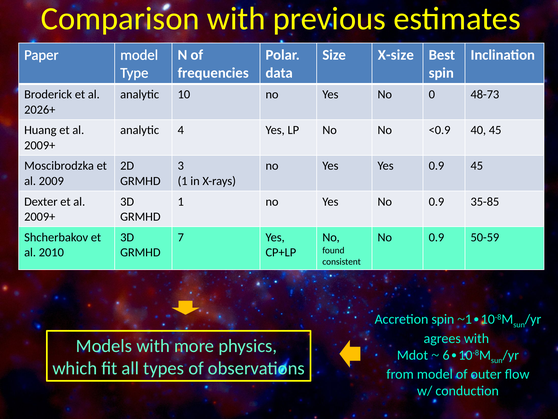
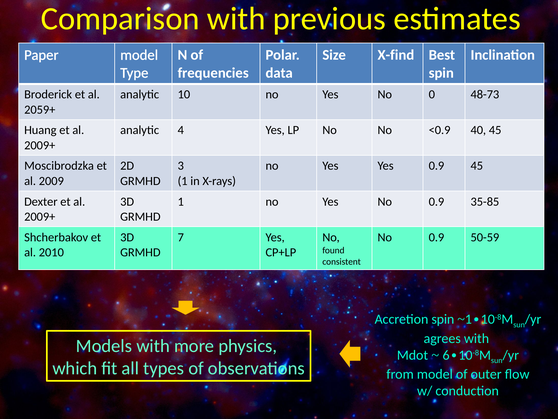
X-size: X-size -> X-find
2026+: 2026+ -> 2059+
